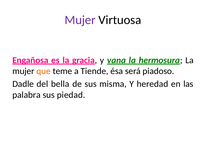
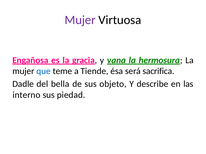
que colour: orange -> blue
piadoso: piadoso -> sacrifica
misma: misma -> objeto
heredad: heredad -> describe
palabra: palabra -> interno
